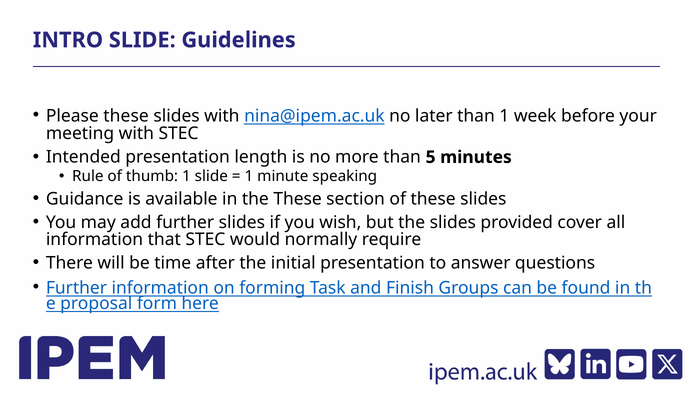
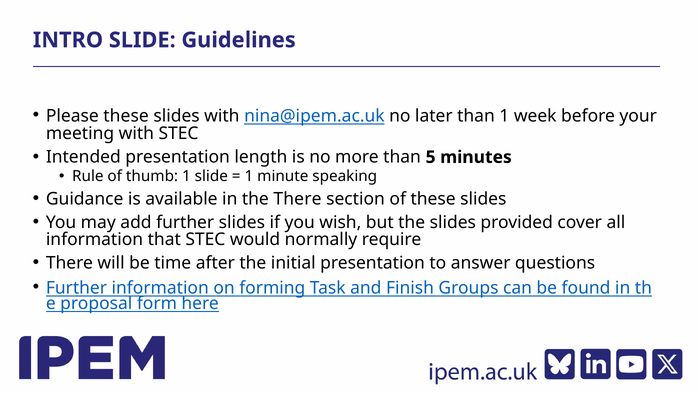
the These: These -> There
